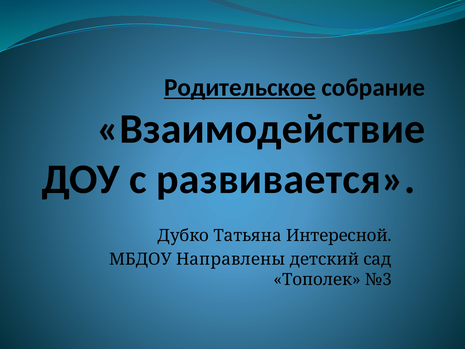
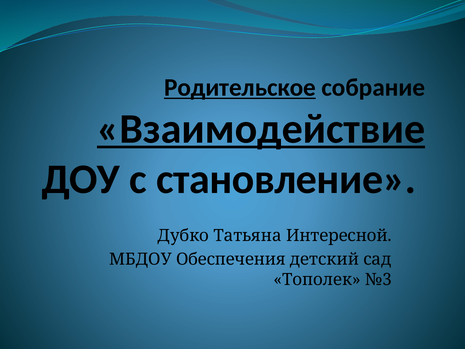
Взаимодействие underline: none -> present
развивается: развивается -> становление
Направлены: Направлены -> Обеспечения
